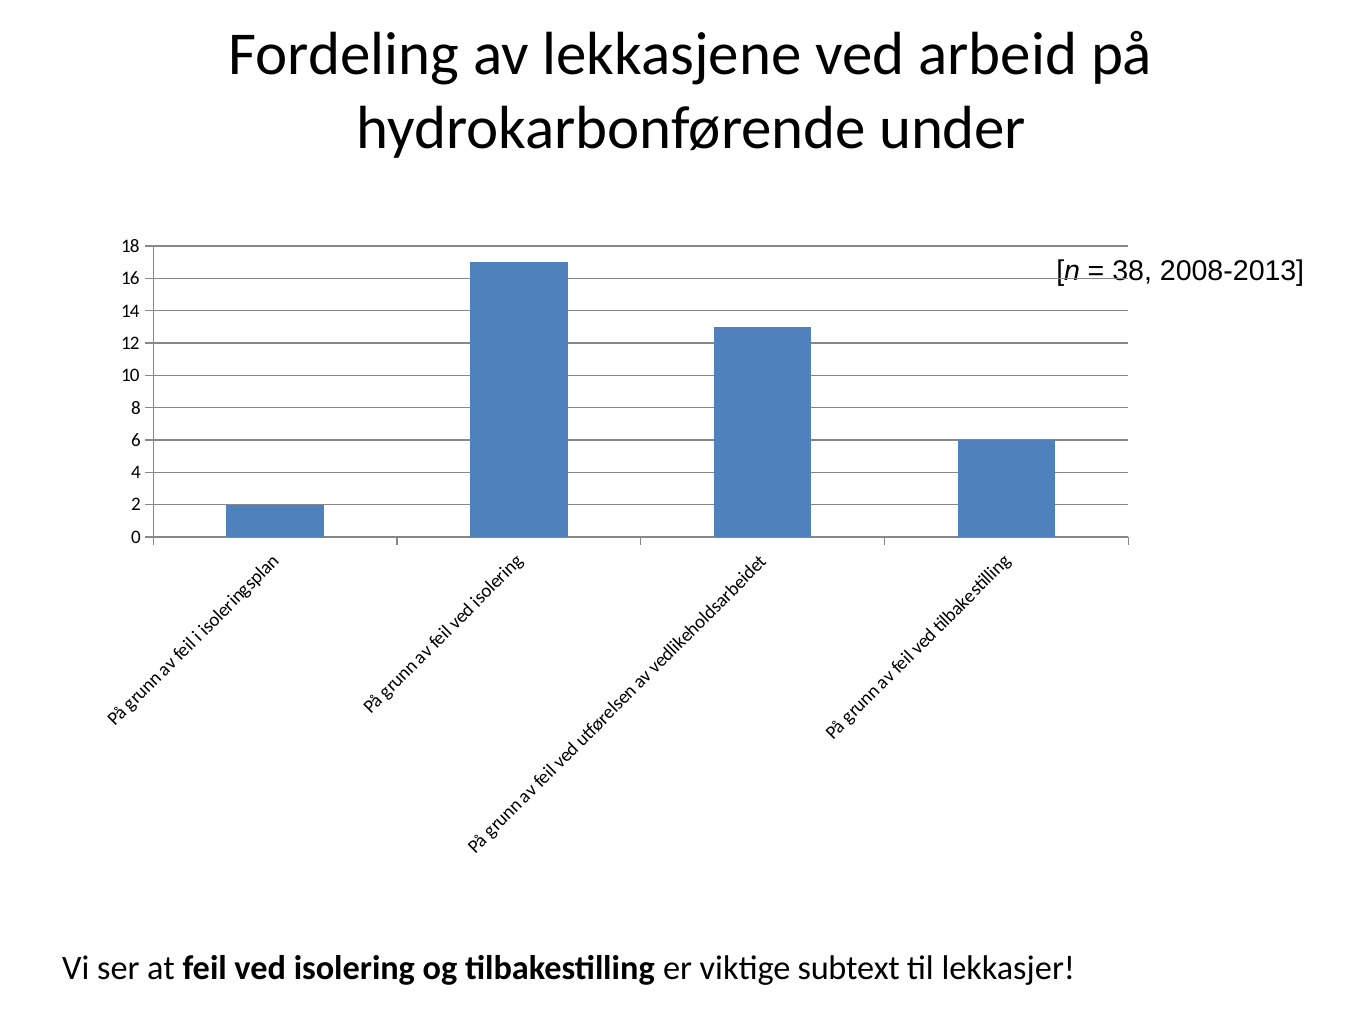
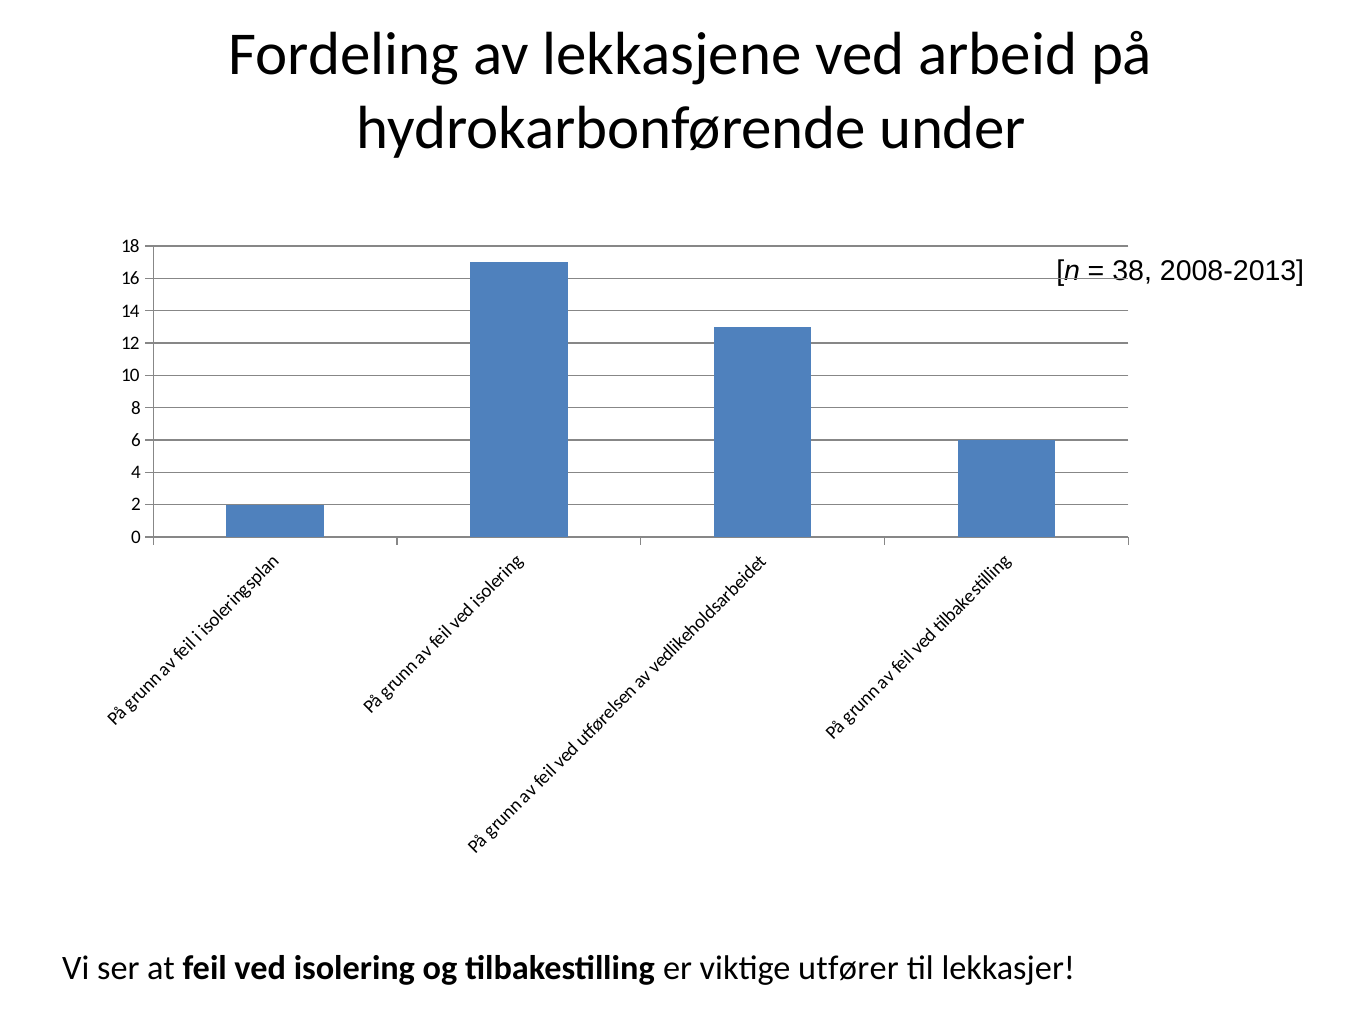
subtext: subtext -> utfører
